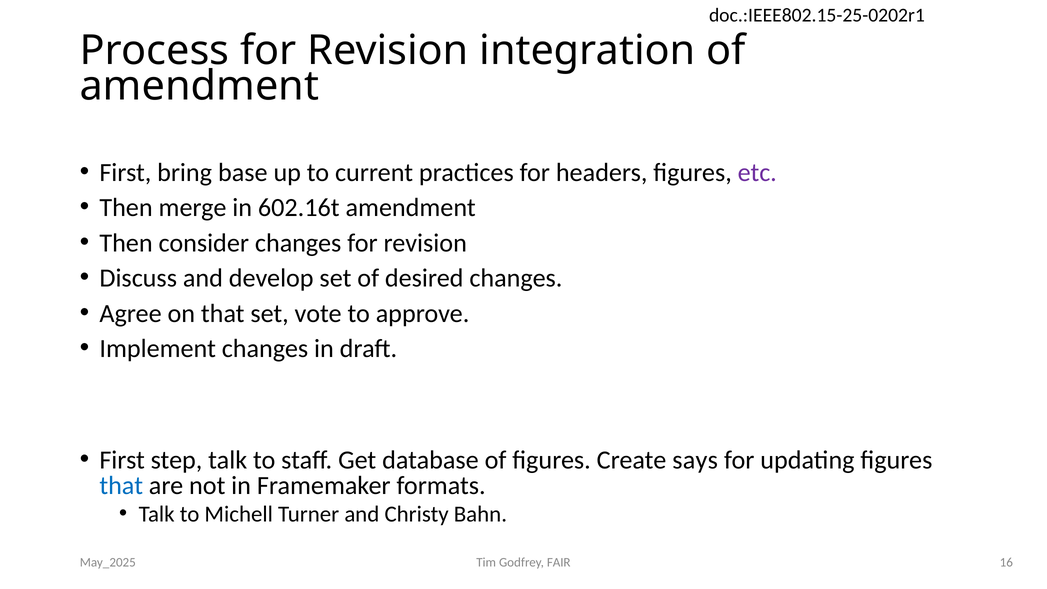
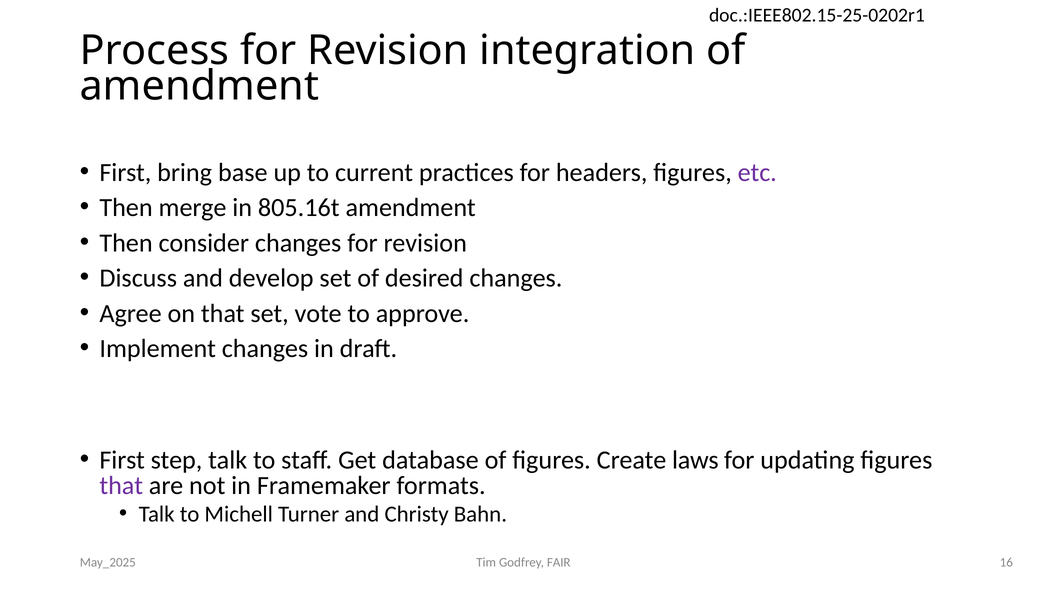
602.16t: 602.16t -> 805.16t
says: says -> laws
that at (121, 485) colour: blue -> purple
